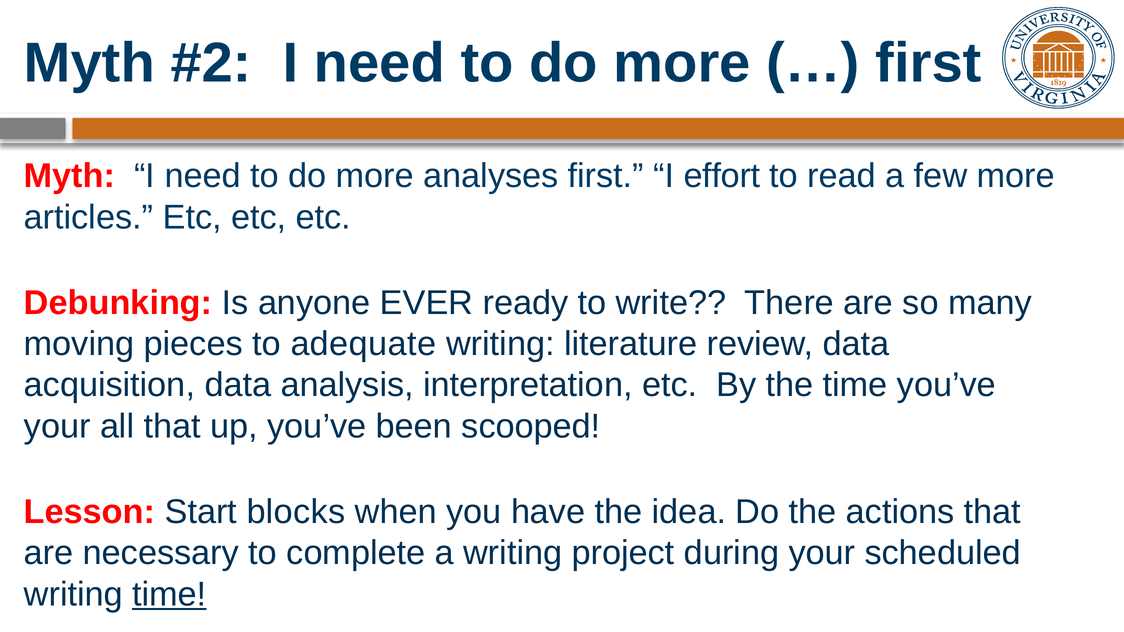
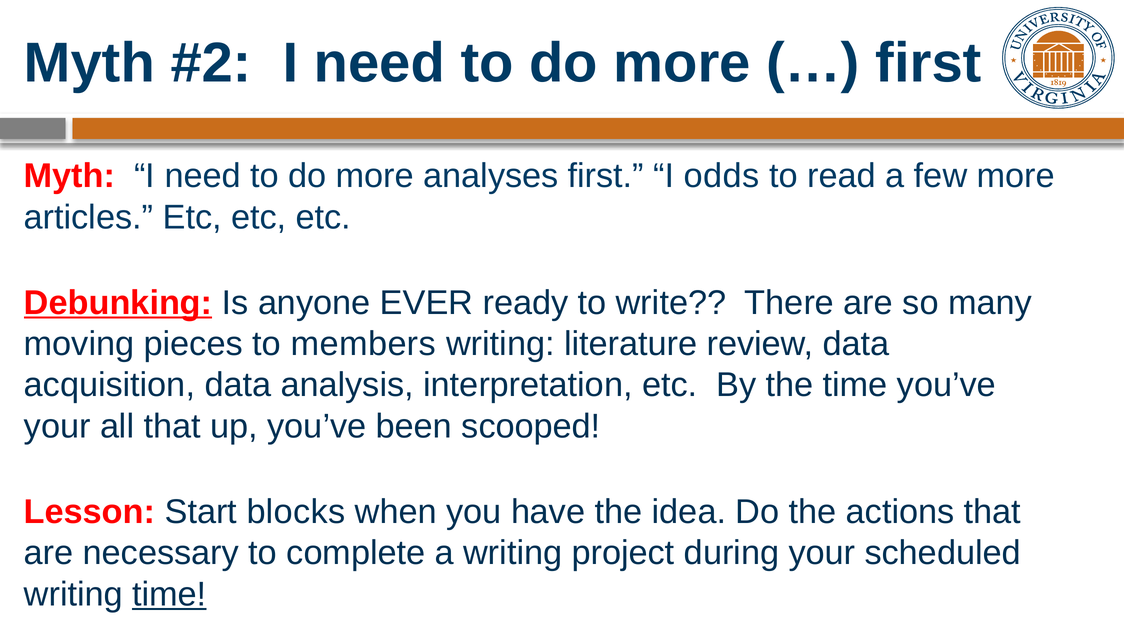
effort: effort -> odds
Debunking underline: none -> present
adequate: adequate -> members
